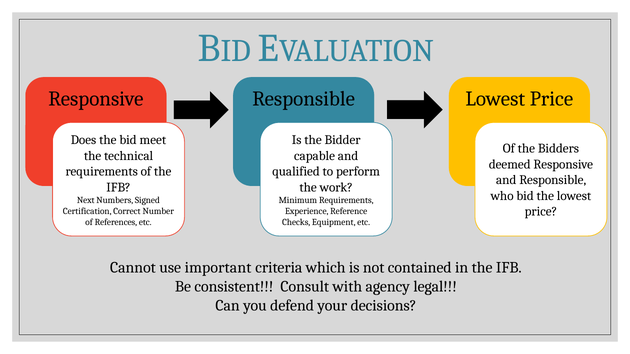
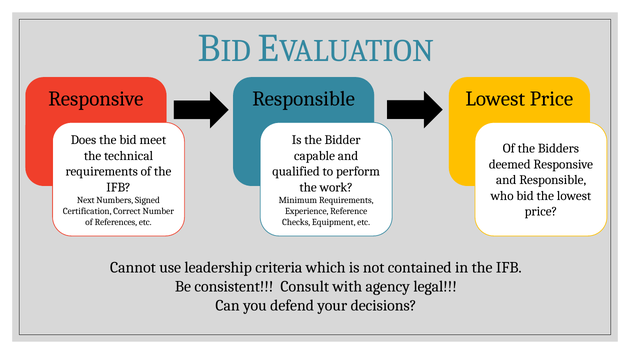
important: important -> leadership
